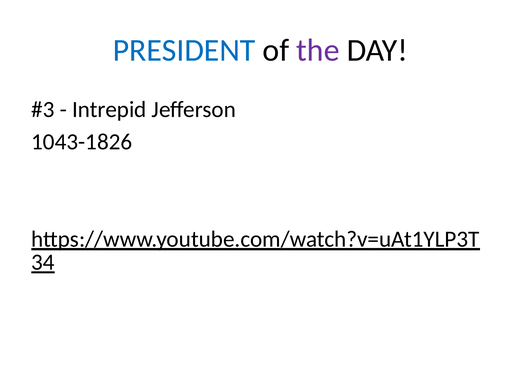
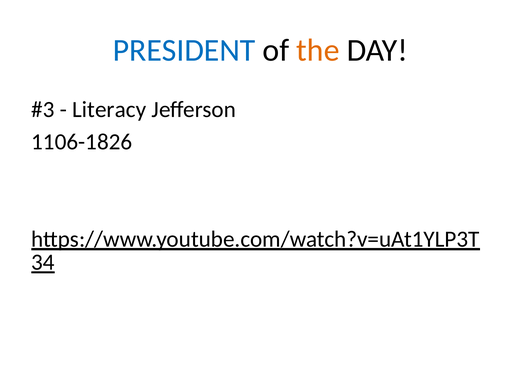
the colour: purple -> orange
Intrepid: Intrepid -> Literacy
1043-1826: 1043-1826 -> 1106-1826
